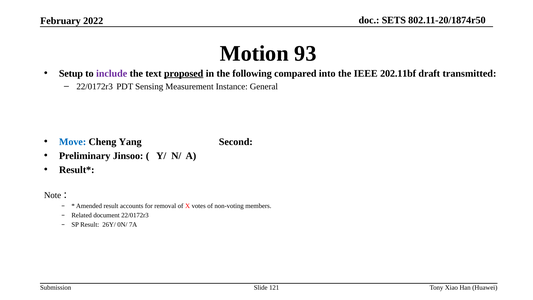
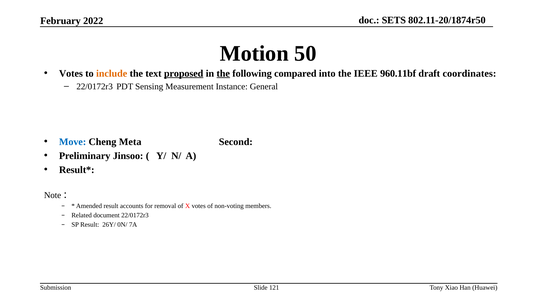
93: 93 -> 50
Setup at (71, 73): Setup -> Votes
include colour: purple -> orange
the at (223, 73) underline: none -> present
202.11bf: 202.11bf -> 960.11bf
transmitted: transmitted -> coordinates
Yang: Yang -> Meta
